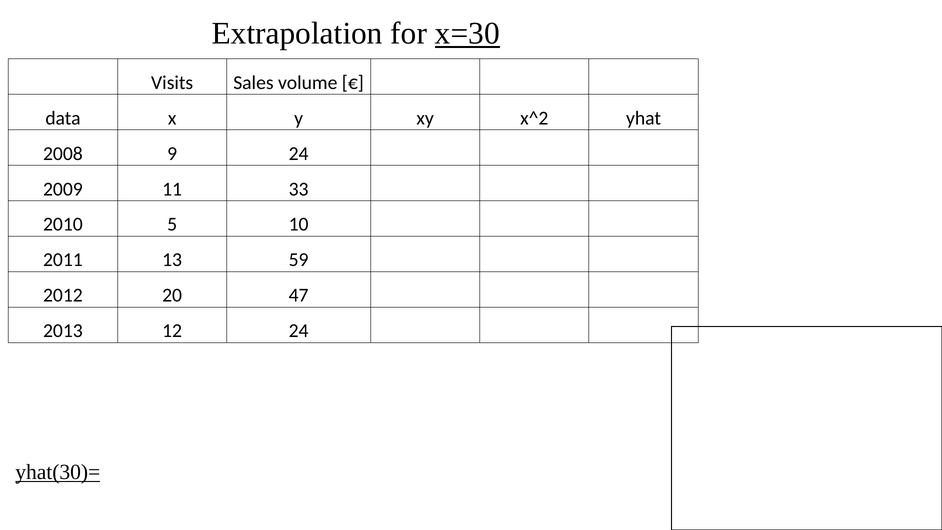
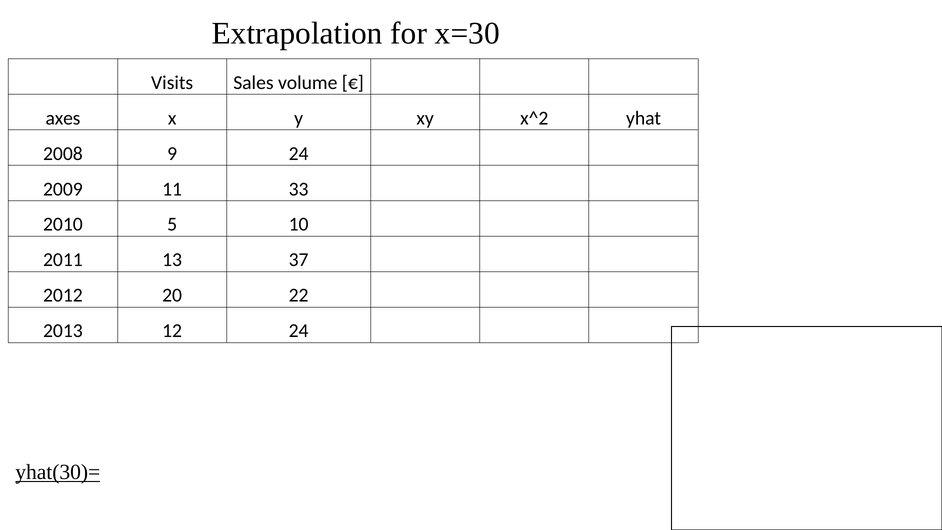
x=30 underline: present -> none
data: data -> axes
59: 59 -> 37
47: 47 -> 22
